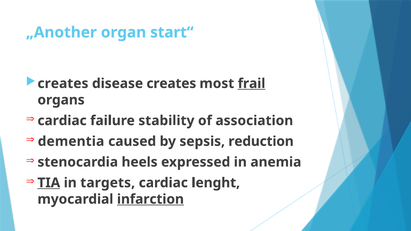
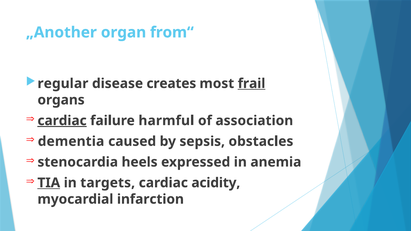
start“: start“ -> from“
creates at (63, 84): creates -> regular
cardiac at (62, 121) underline: none -> present
stability: stability -> harmful
reduction: reduction -> obstacles
lenght: lenght -> acidity
infarction underline: present -> none
